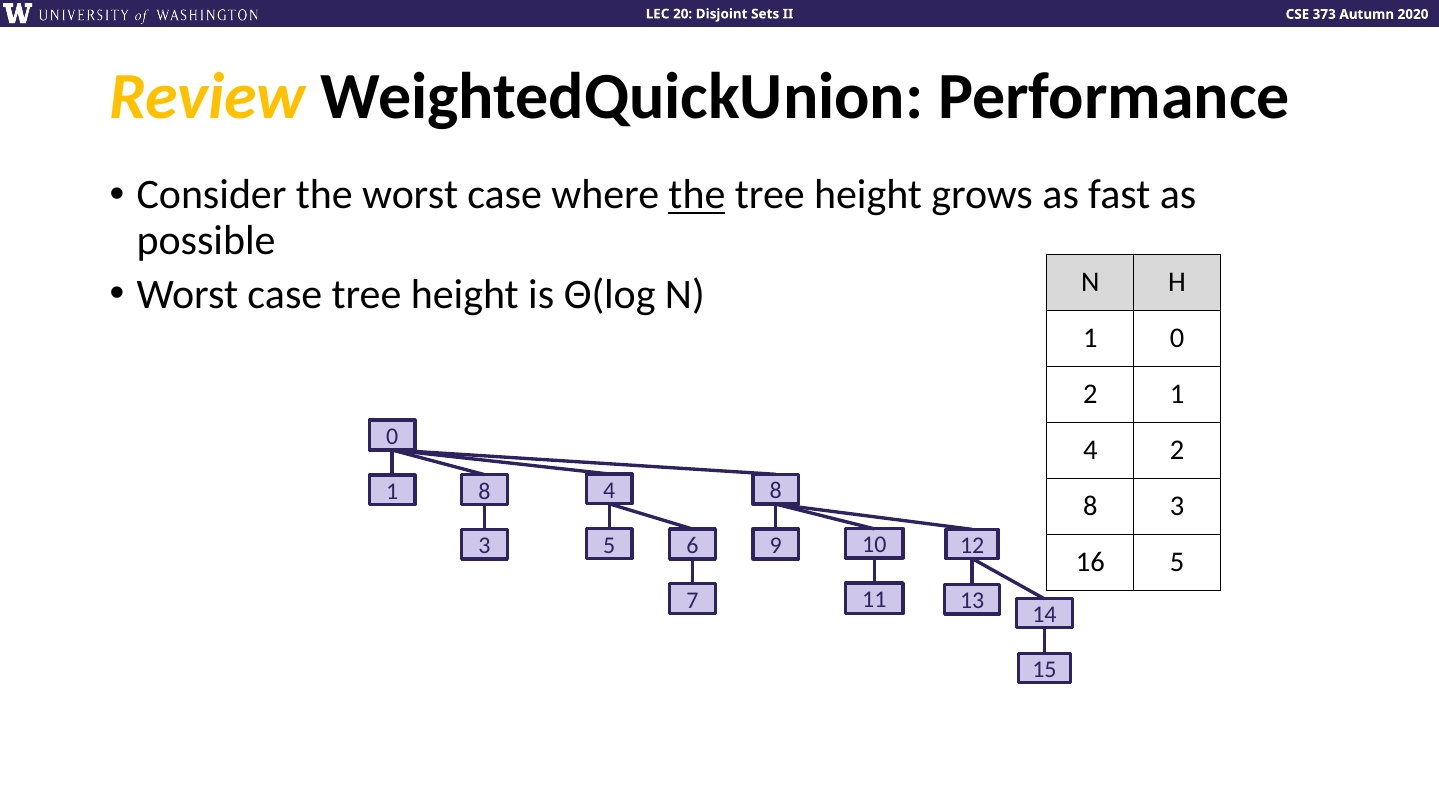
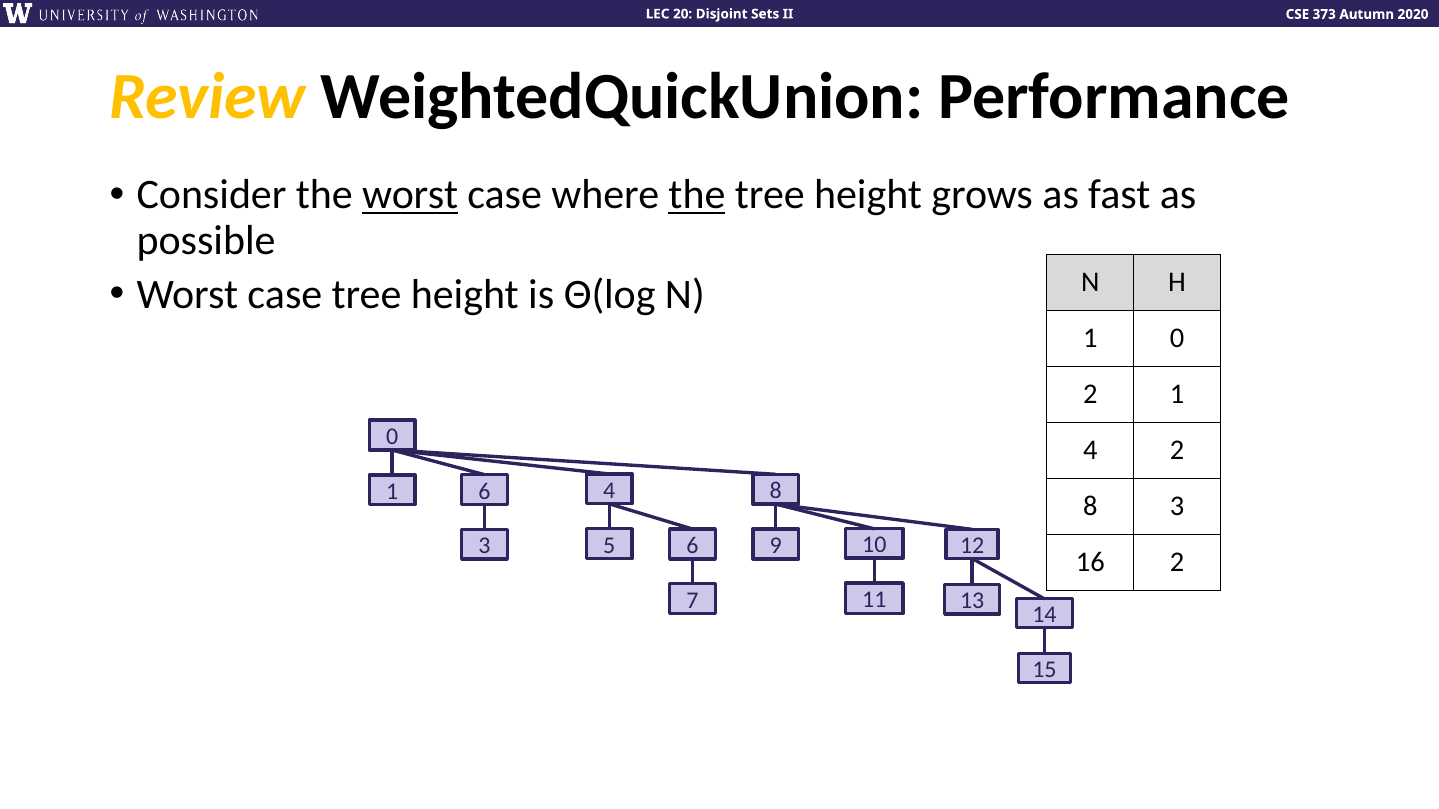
worst at (410, 195) underline: none -> present
1 8: 8 -> 6
16 5: 5 -> 2
